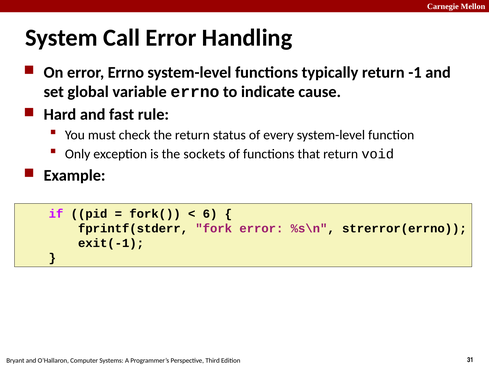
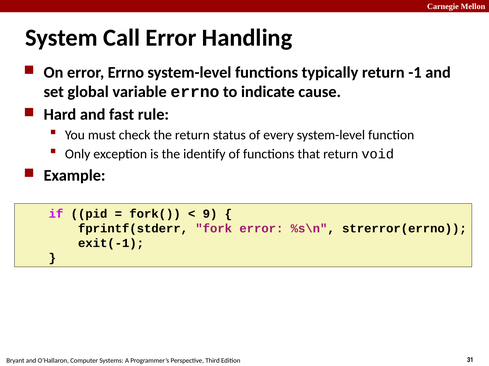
sockets: sockets -> identify
6: 6 -> 9
